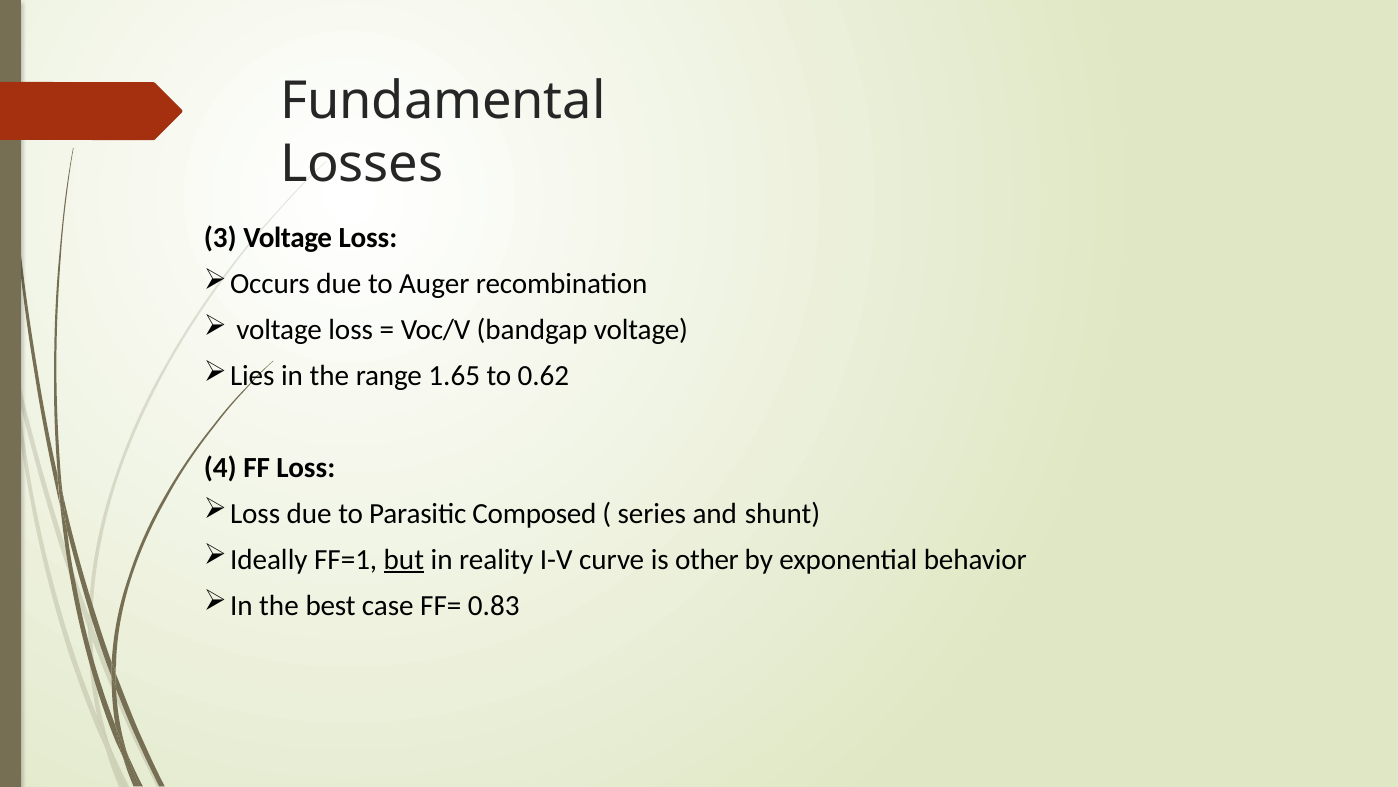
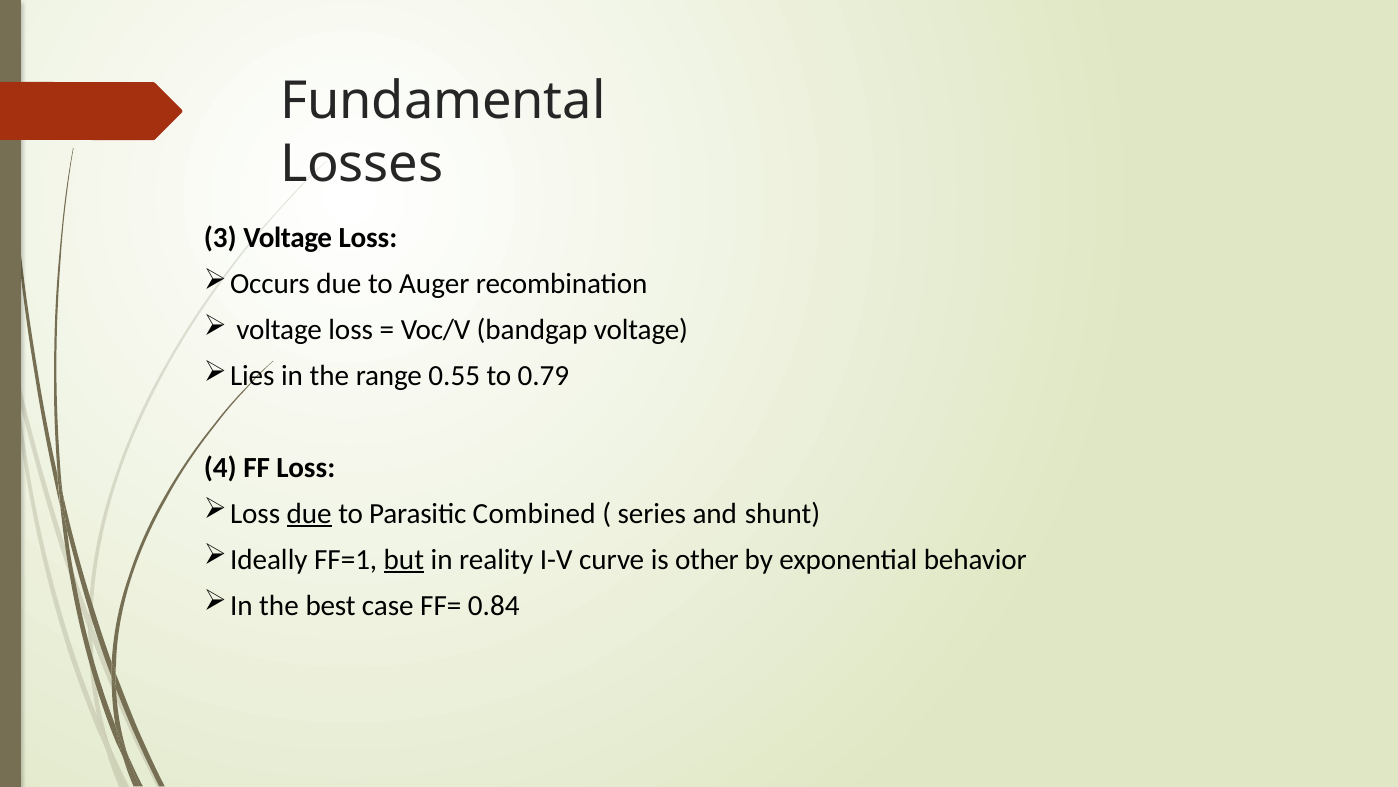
1.65: 1.65 -> 0.55
0.62: 0.62 -> 0.79
due at (309, 513) underline: none -> present
Composed: Composed -> Combined
0.83: 0.83 -> 0.84
